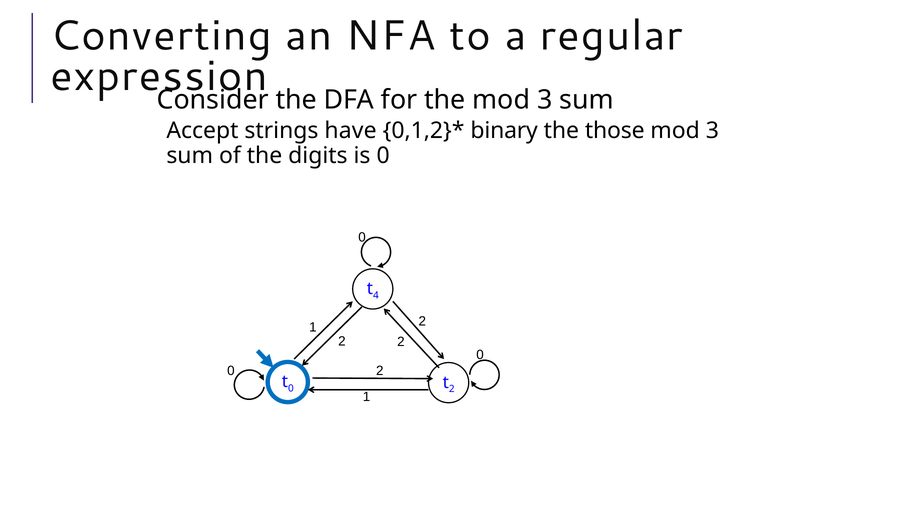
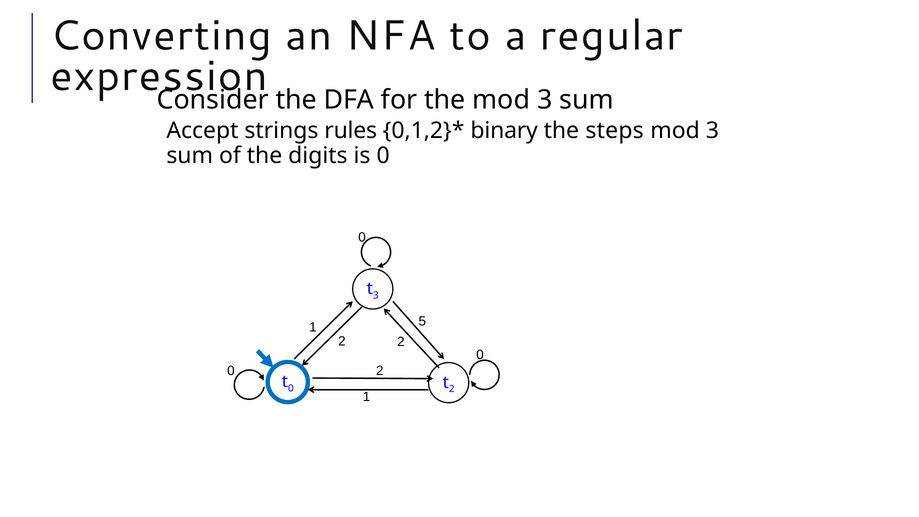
have: have -> rules
those: those -> steps
4 at (376, 295): 4 -> 3
2 at (422, 321): 2 -> 5
